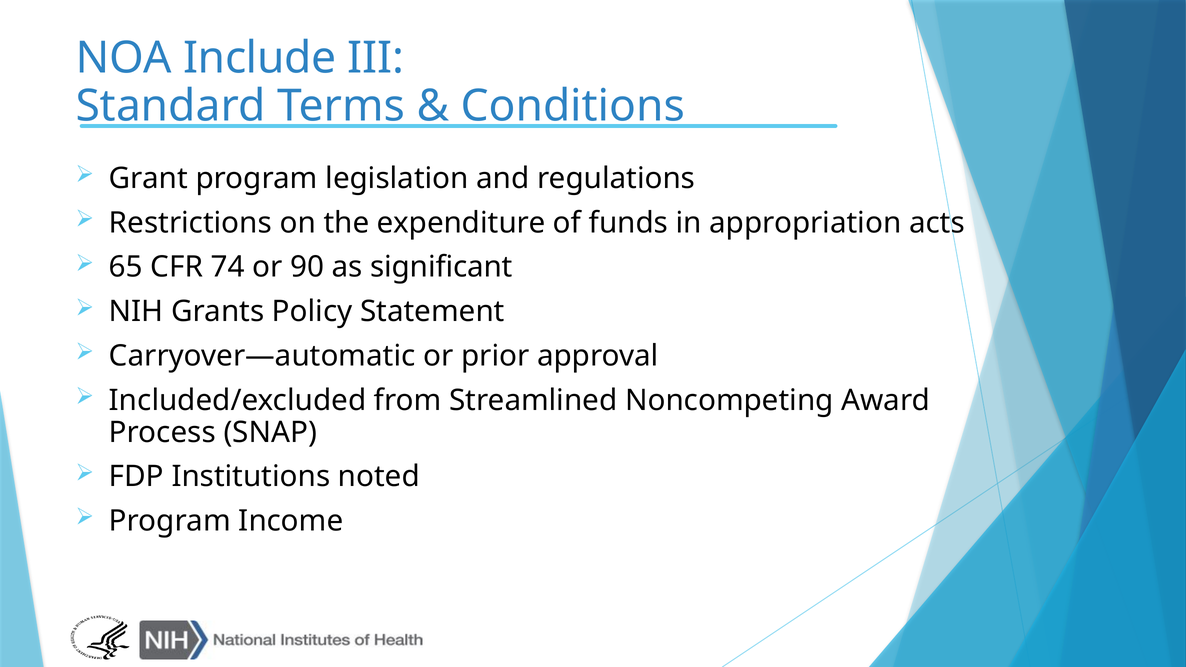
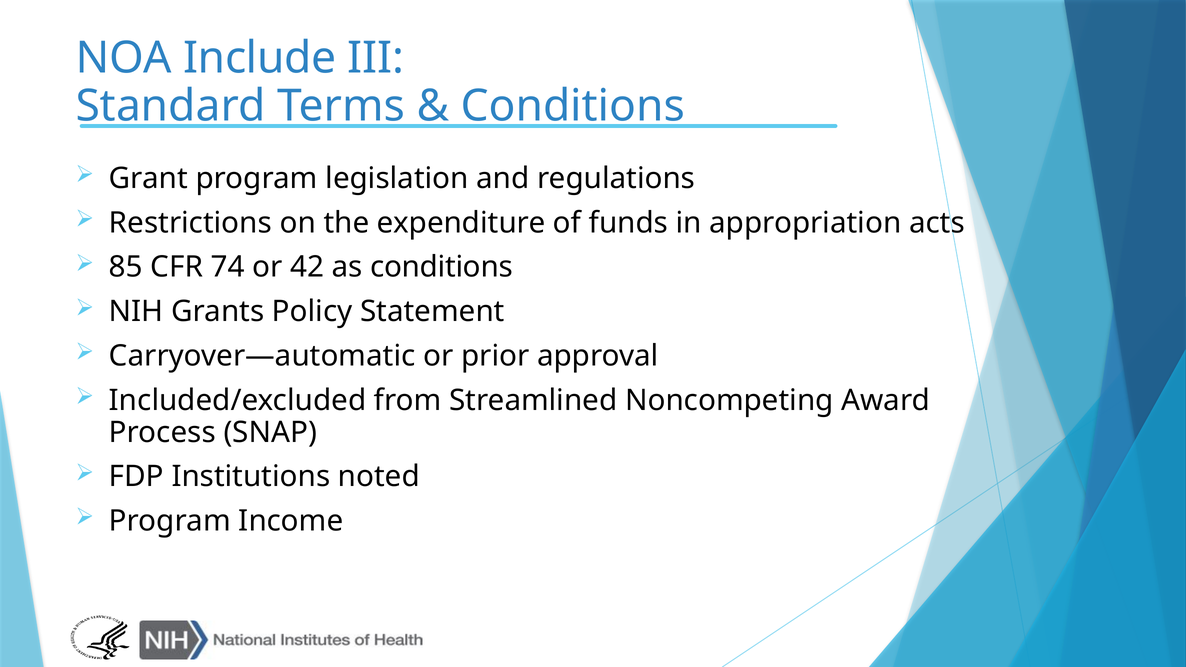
65: 65 -> 85
90: 90 -> 42
as significant: significant -> conditions
